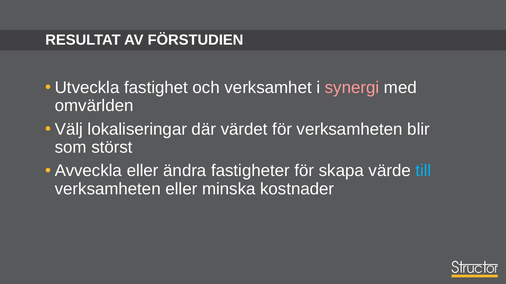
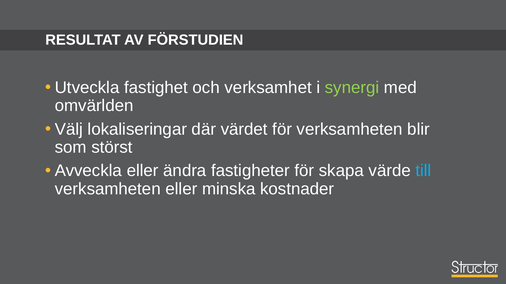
synergi colour: pink -> light green
